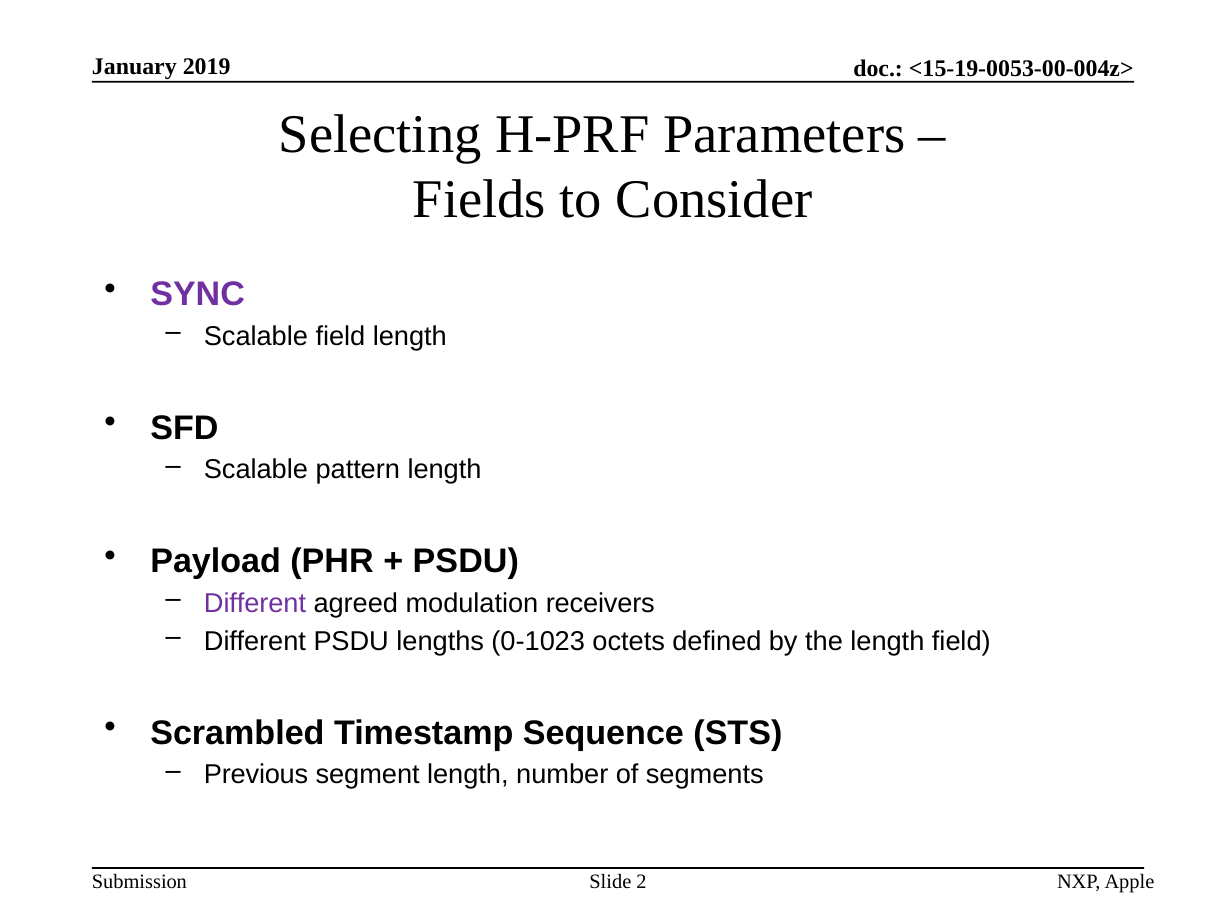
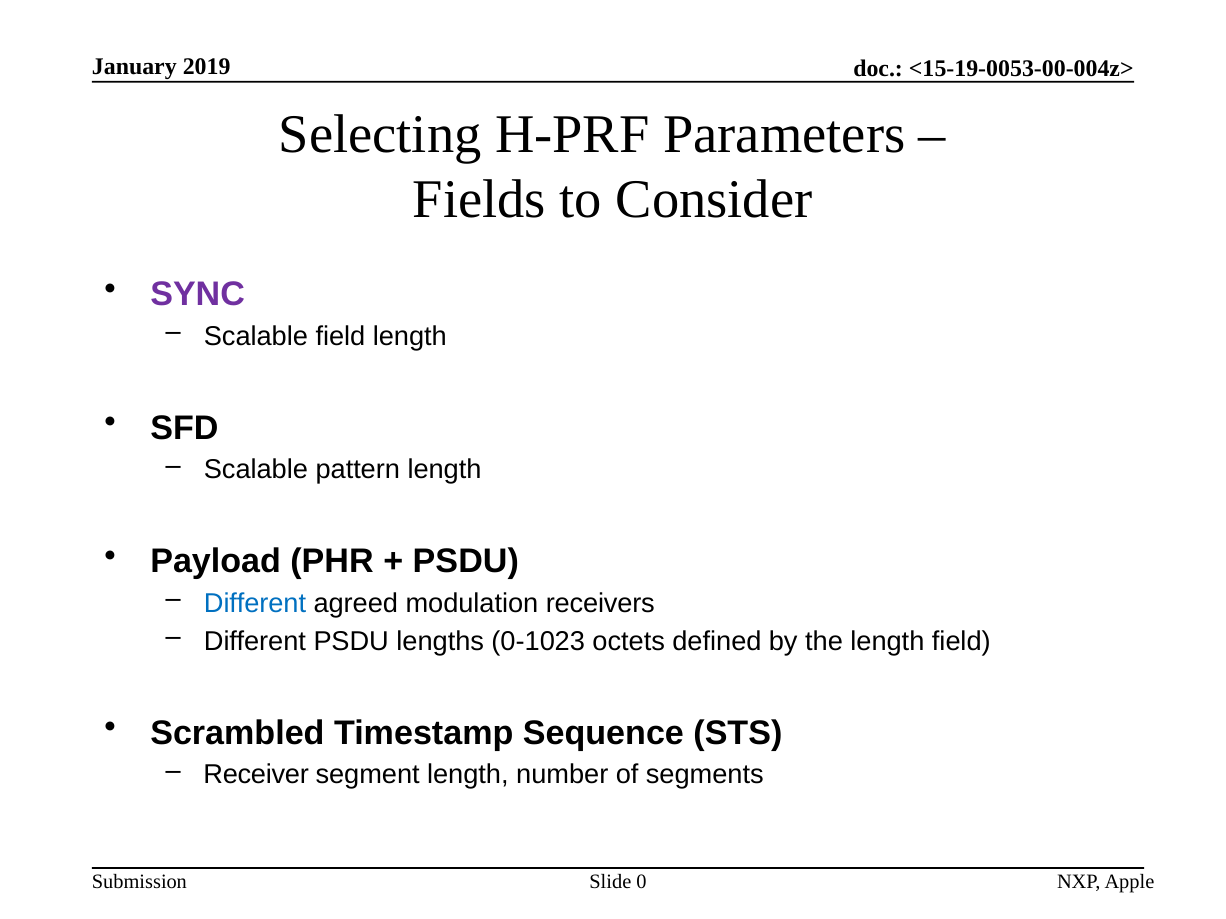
Different at (255, 603) colour: purple -> blue
Previous: Previous -> Receiver
2: 2 -> 0
